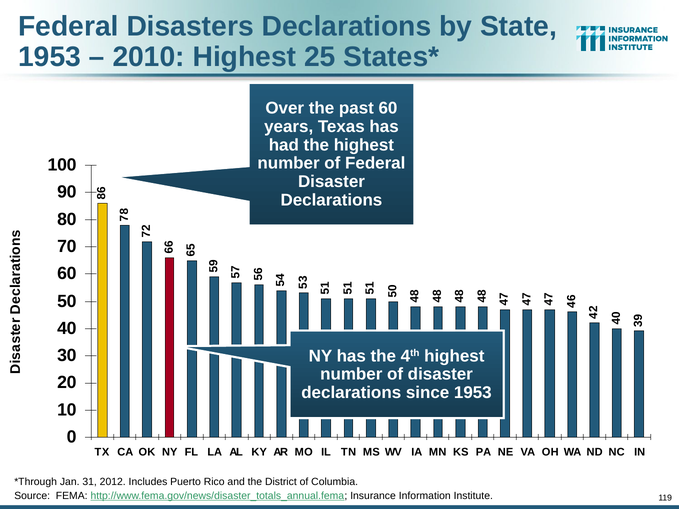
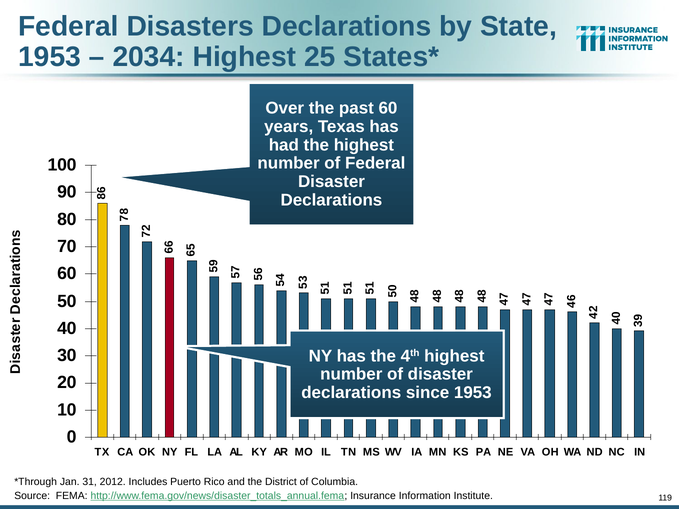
2010: 2010 -> 2034
